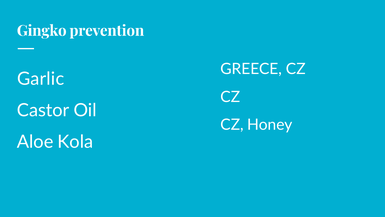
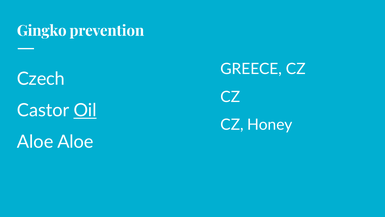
Garlic: Garlic -> Czech
Oil underline: none -> present
Aloe Kola: Kola -> Aloe
